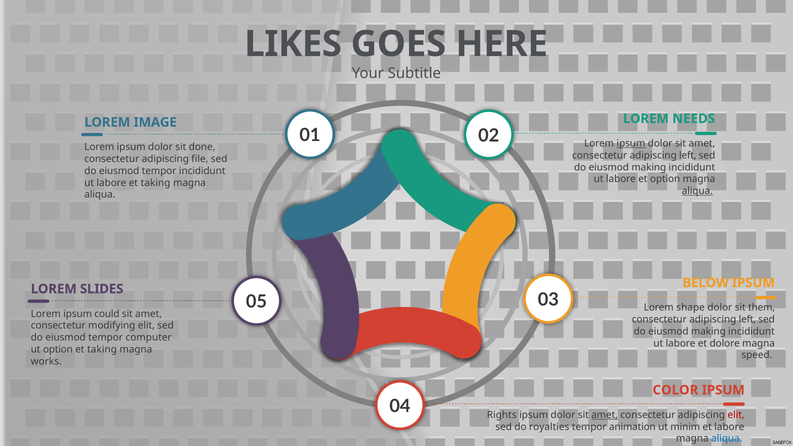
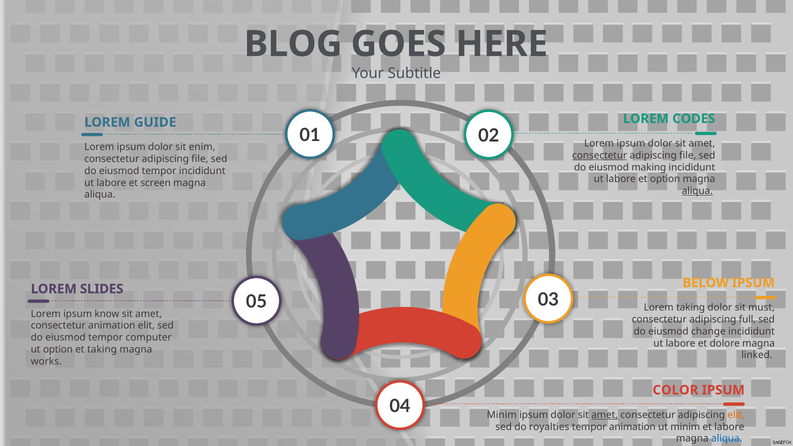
LIKES: LIKES -> BLOG
NEEDS: NEEDS -> CODES
IMAGE: IMAGE -> GUIDE
ipsum at (631, 144) underline: present -> none
done: done -> enim
consectetur at (600, 155) underline: none -> present
left at (688, 155): left -> file
labore et taking: taking -> screen
Lorem shape: shape -> taking
them: them -> must
could: could -> know
left at (747, 320): left -> full
consectetur modifying: modifying -> animation
making at (708, 331): making -> change
speed: speed -> linked
Rights at (502, 415): Rights -> Minim
elit at (736, 415) colour: red -> orange
